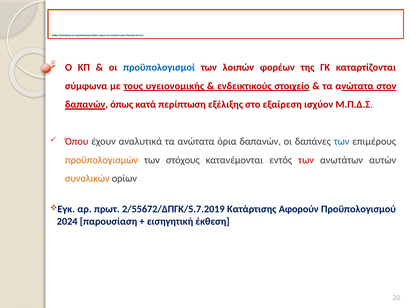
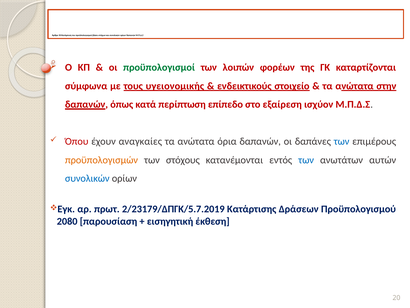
προϋπολογισμοί colour: blue -> green
στον: στον -> στην
εξέλιξης: εξέλιξης -> επίπεδο
αναλυτικά: αναλυτικά -> αναγκαίες
των at (306, 160) colour: red -> blue
συνολικών at (87, 178) colour: orange -> blue
2/55672/ΔΠΓΚ/5.7.2019: 2/55672/ΔΠΓΚ/5.7.2019 -> 2/23179/ΔΠΓΚ/5.7.2019
Αφορούν: Αφορούν -> Δράσεων
2024: 2024 -> 2080
